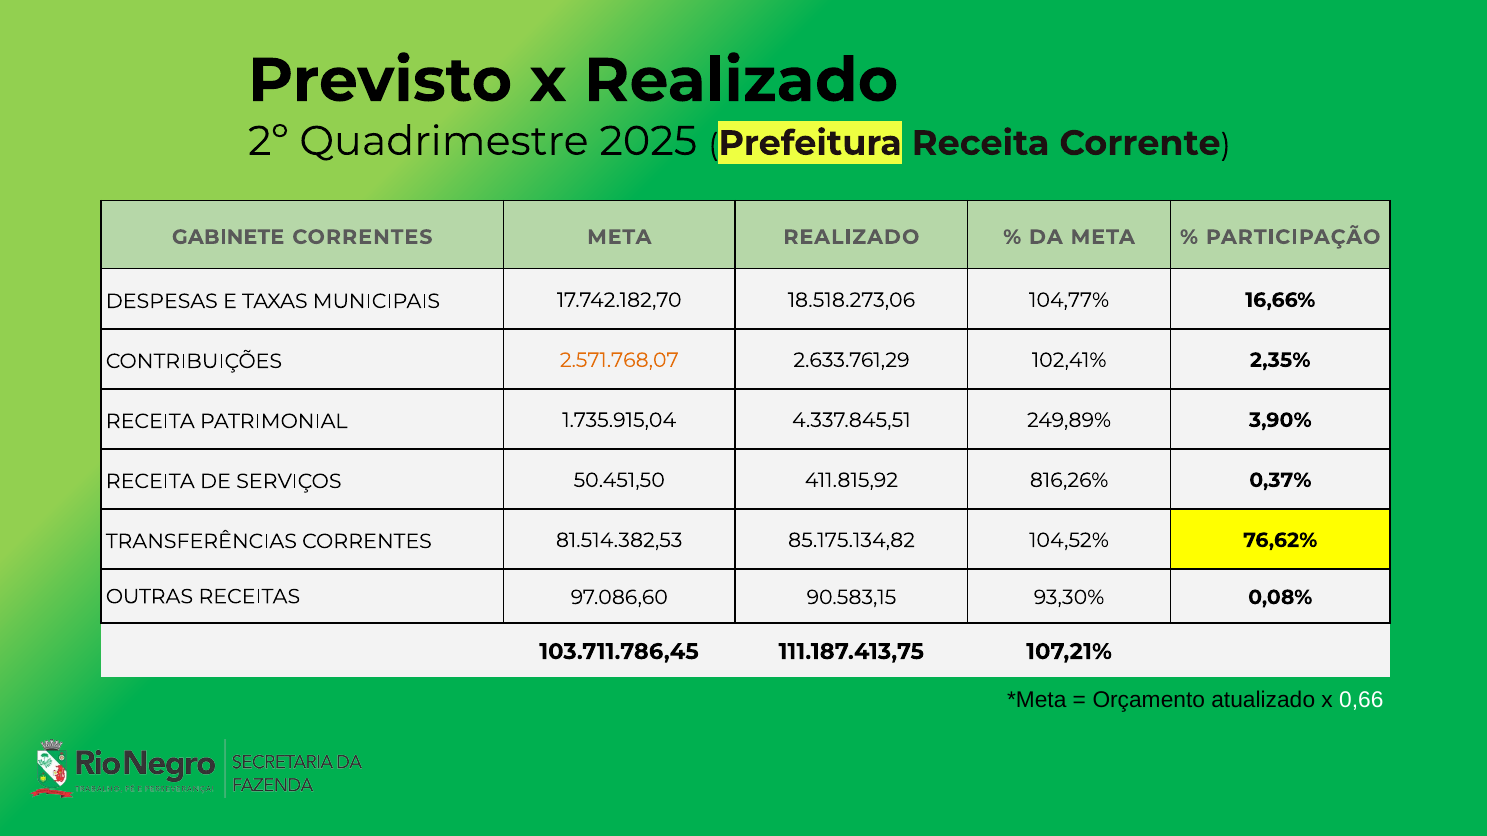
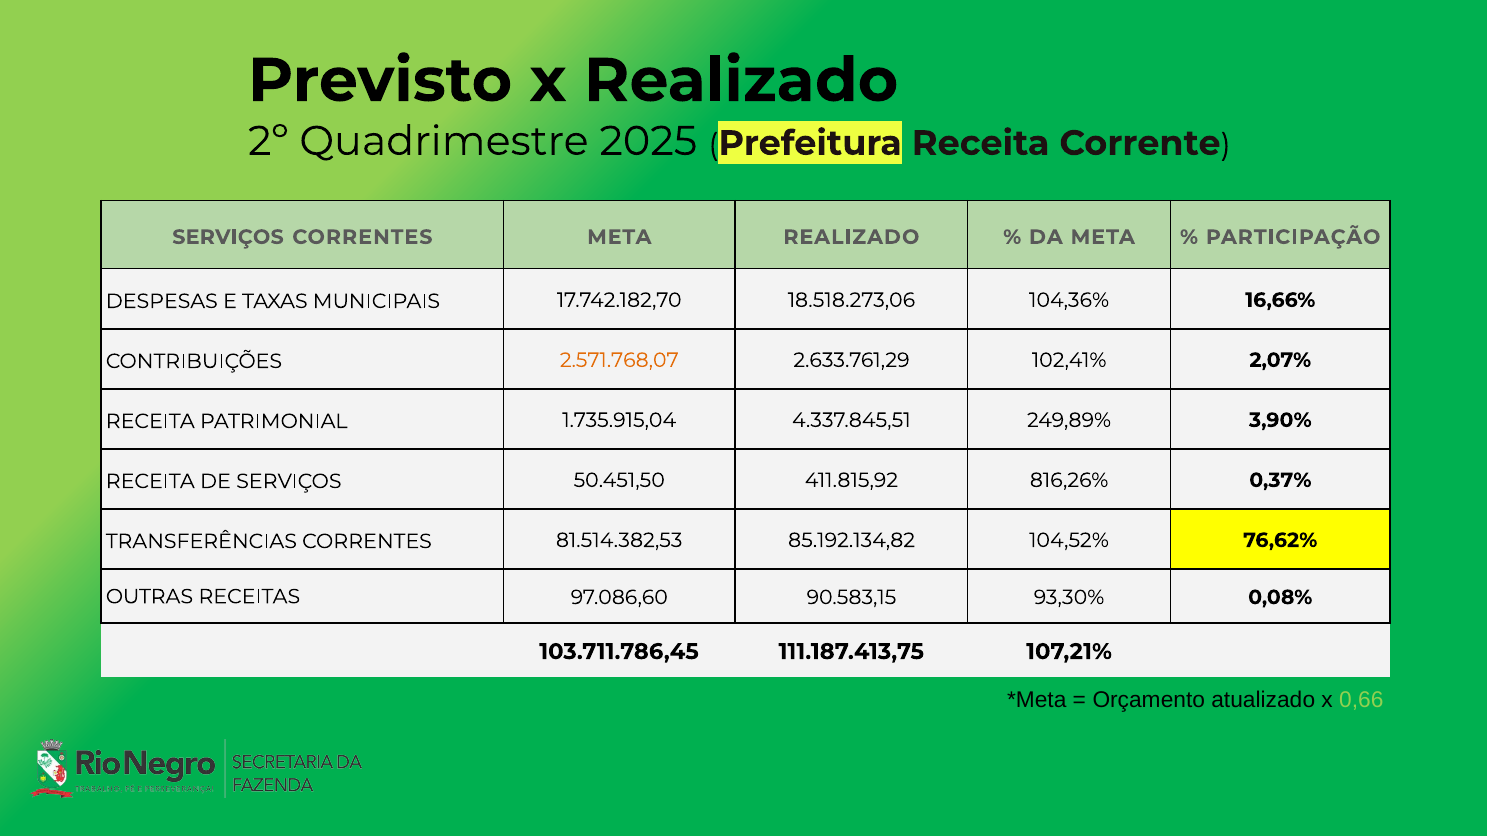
GABINETE at (228, 237): GABINETE -> SERVIÇOS
104,77%: 104,77% -> 104,36%
2,35%: 2,35% -> 2,07%
85.175.134,82: 85.175.134,82 -> 85.192.134,82
0,66 colour: white -> light green
